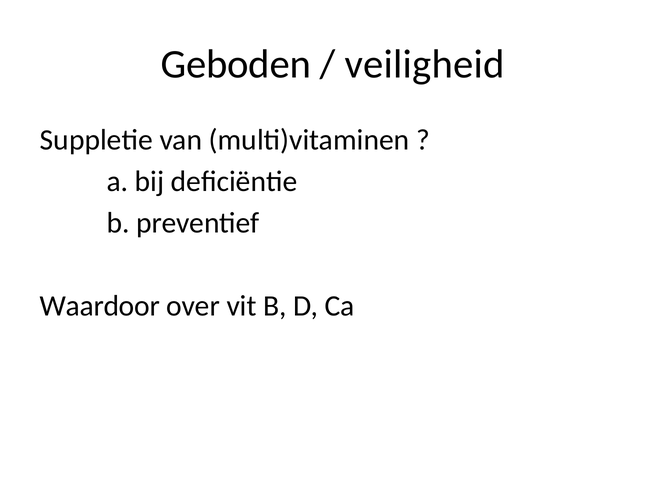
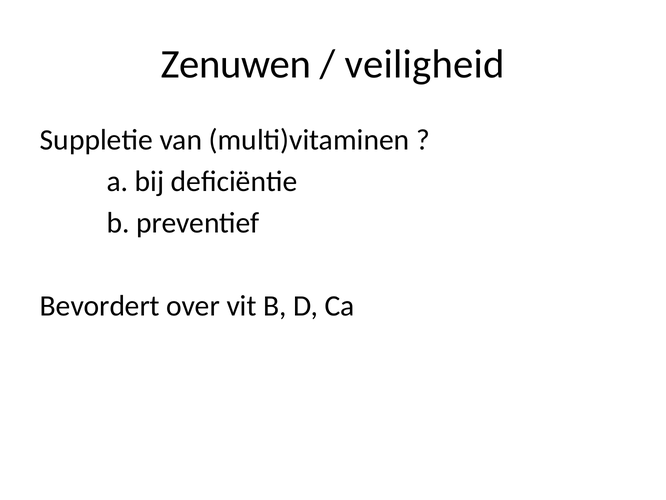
Geboden: Geboden -> Zenuwen
Waardoor: Waardoor -> Bevordert
